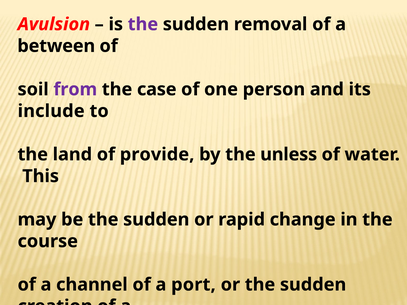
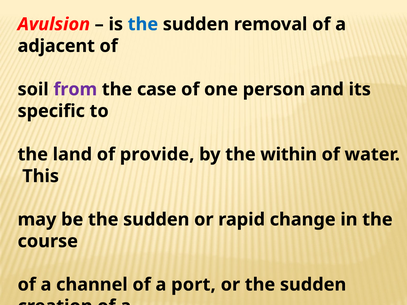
the at (143, 24) colour: purple -> blue
between: between -> adjacent
include: include -> specific
unless: unless -> within
